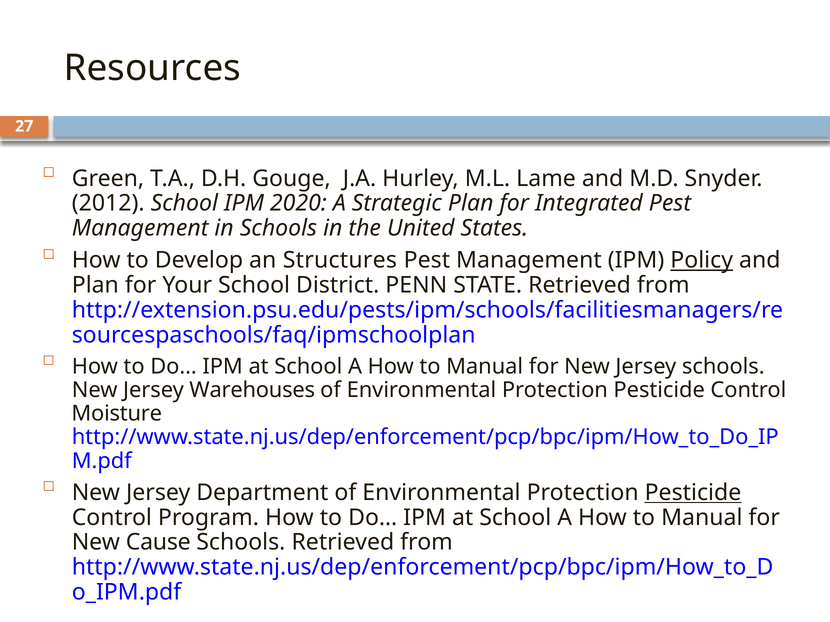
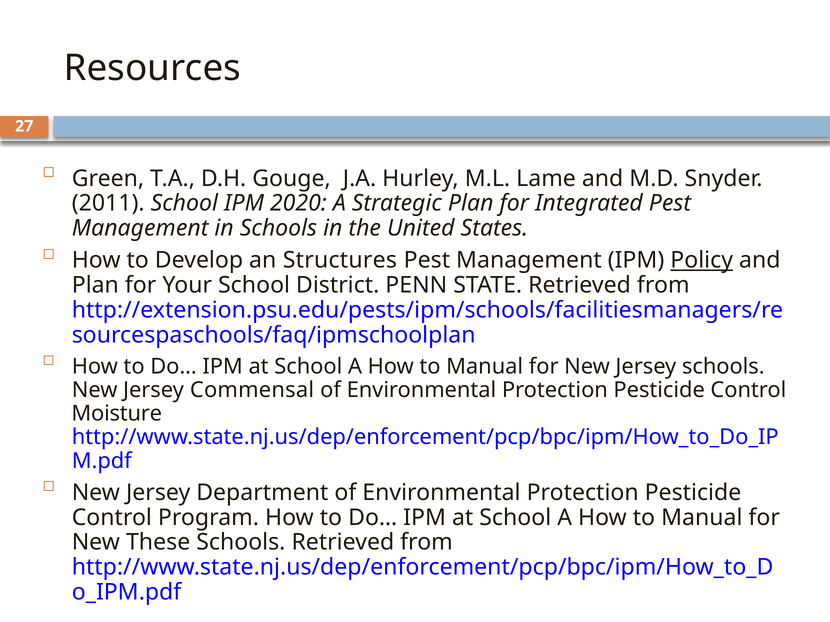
2012: 2012 -> 2011
Warehouses: Warehouses -> Commensal
Pesticide at (693, 493) underline: present -> none
Cause: Cause -> These
